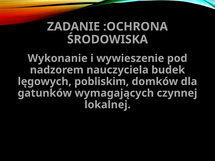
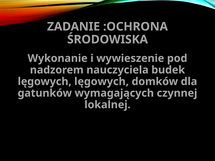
lęgowych pobliskim: pobliskim -> lęgowych
